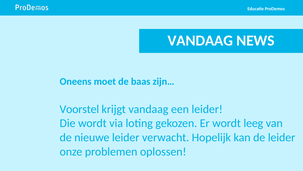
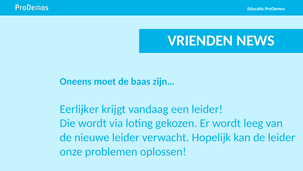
VANDAAG at (200, 40): VANDAAG -> VRIENDEN
Voorstel: Voorstel -> Eerlijker
